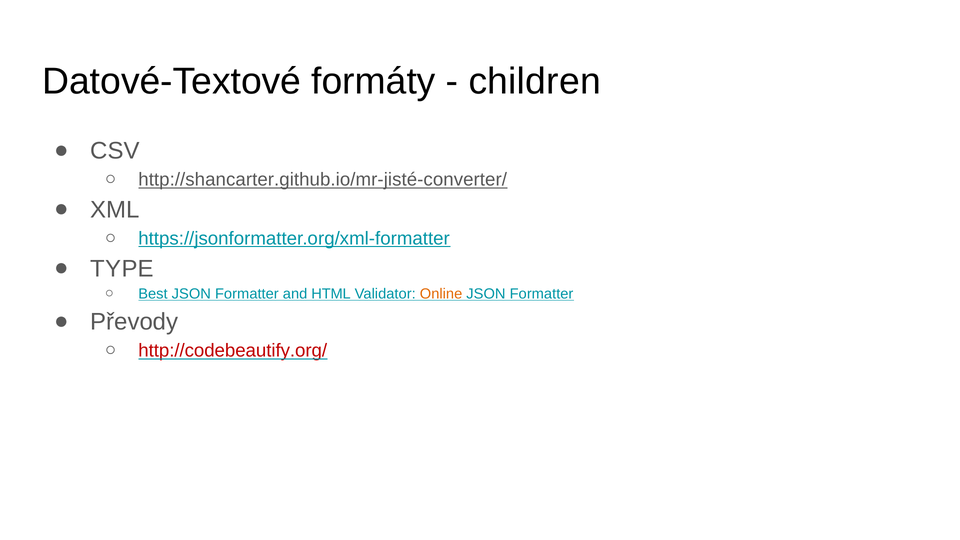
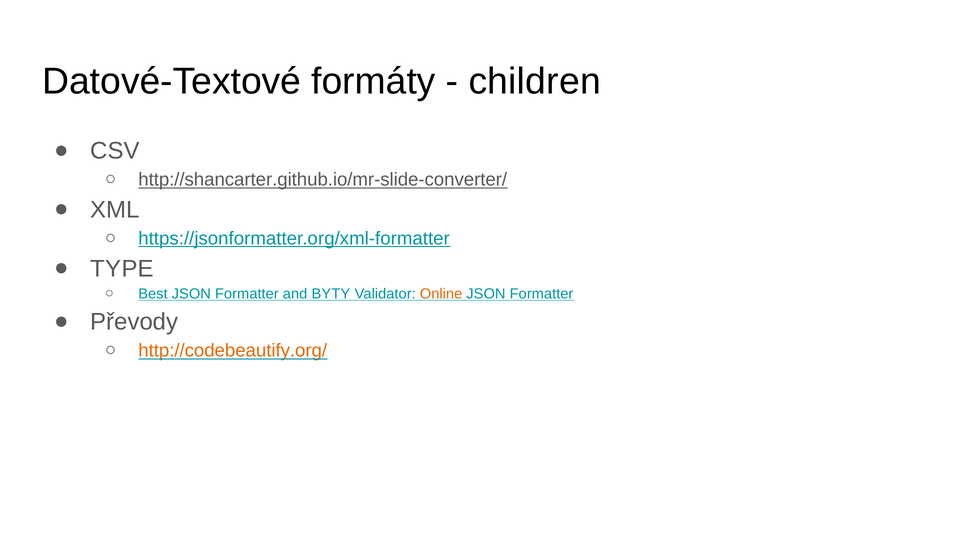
http://shancarter.github.io/mr-jisté-converter/: http://shancarter.github.io/mr-jisté-converter/ -> http://shancarter.github.io/mr-slide-converter/
HTML: HTML -> BYTY
http://codebeautify.org/ colour: red -> orange
